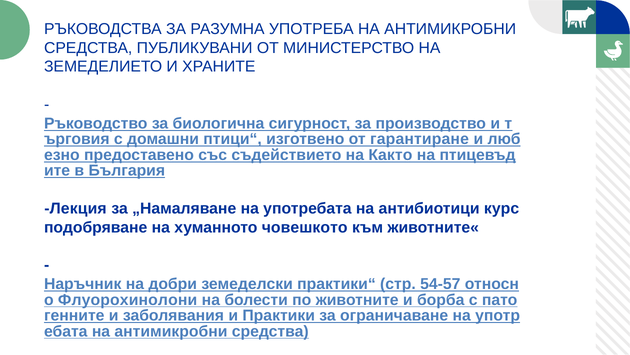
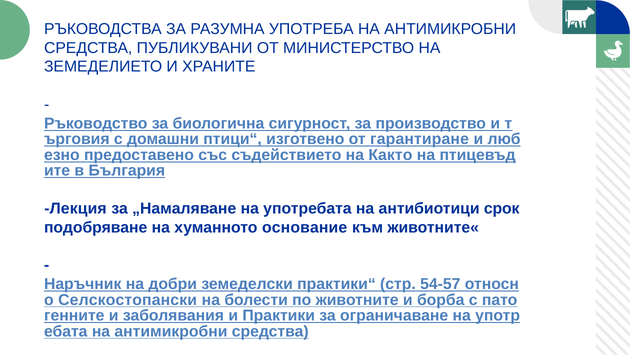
курс: курс -> срок
човешкото: човешкото -> основание
Флуорохинолони: Флуорохинолони -> Селскостопански
